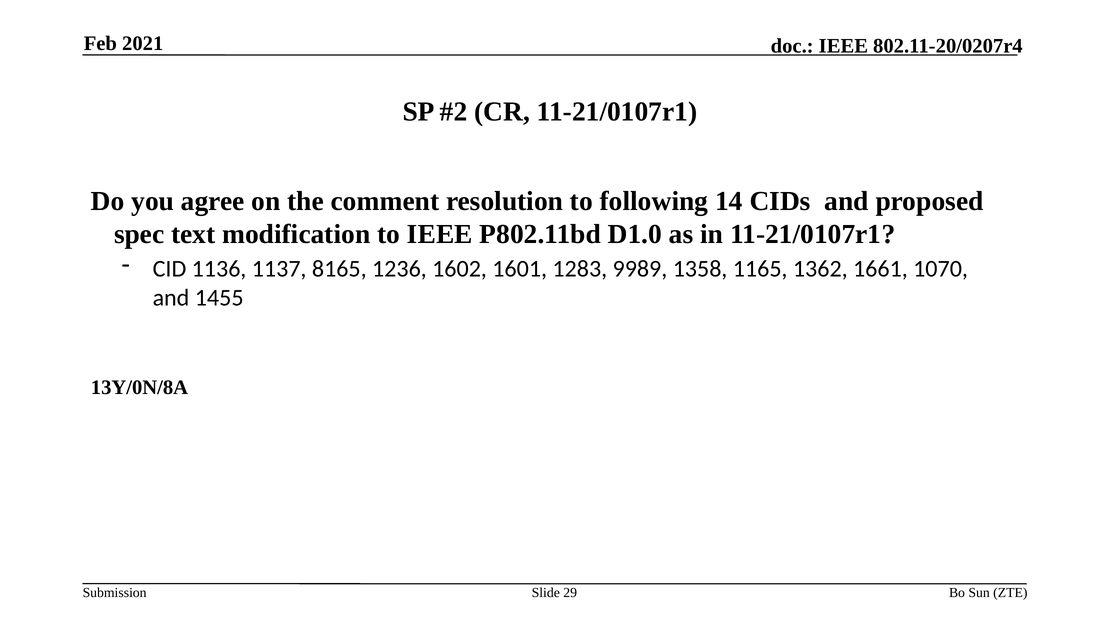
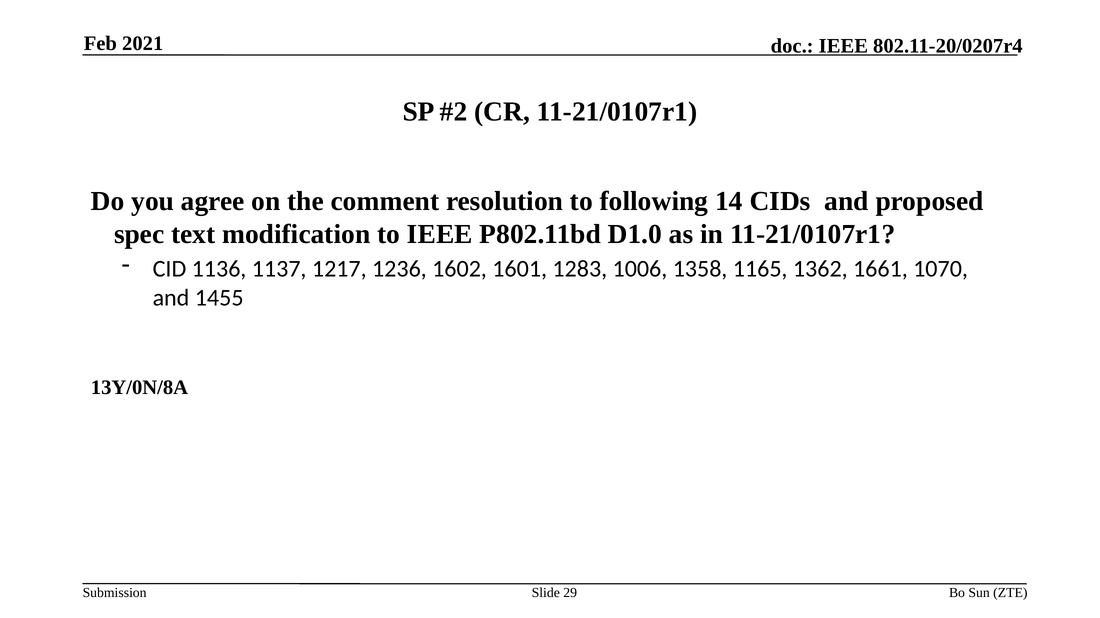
8165: 8165 -> 1217
9989: 9989 -> 1006
